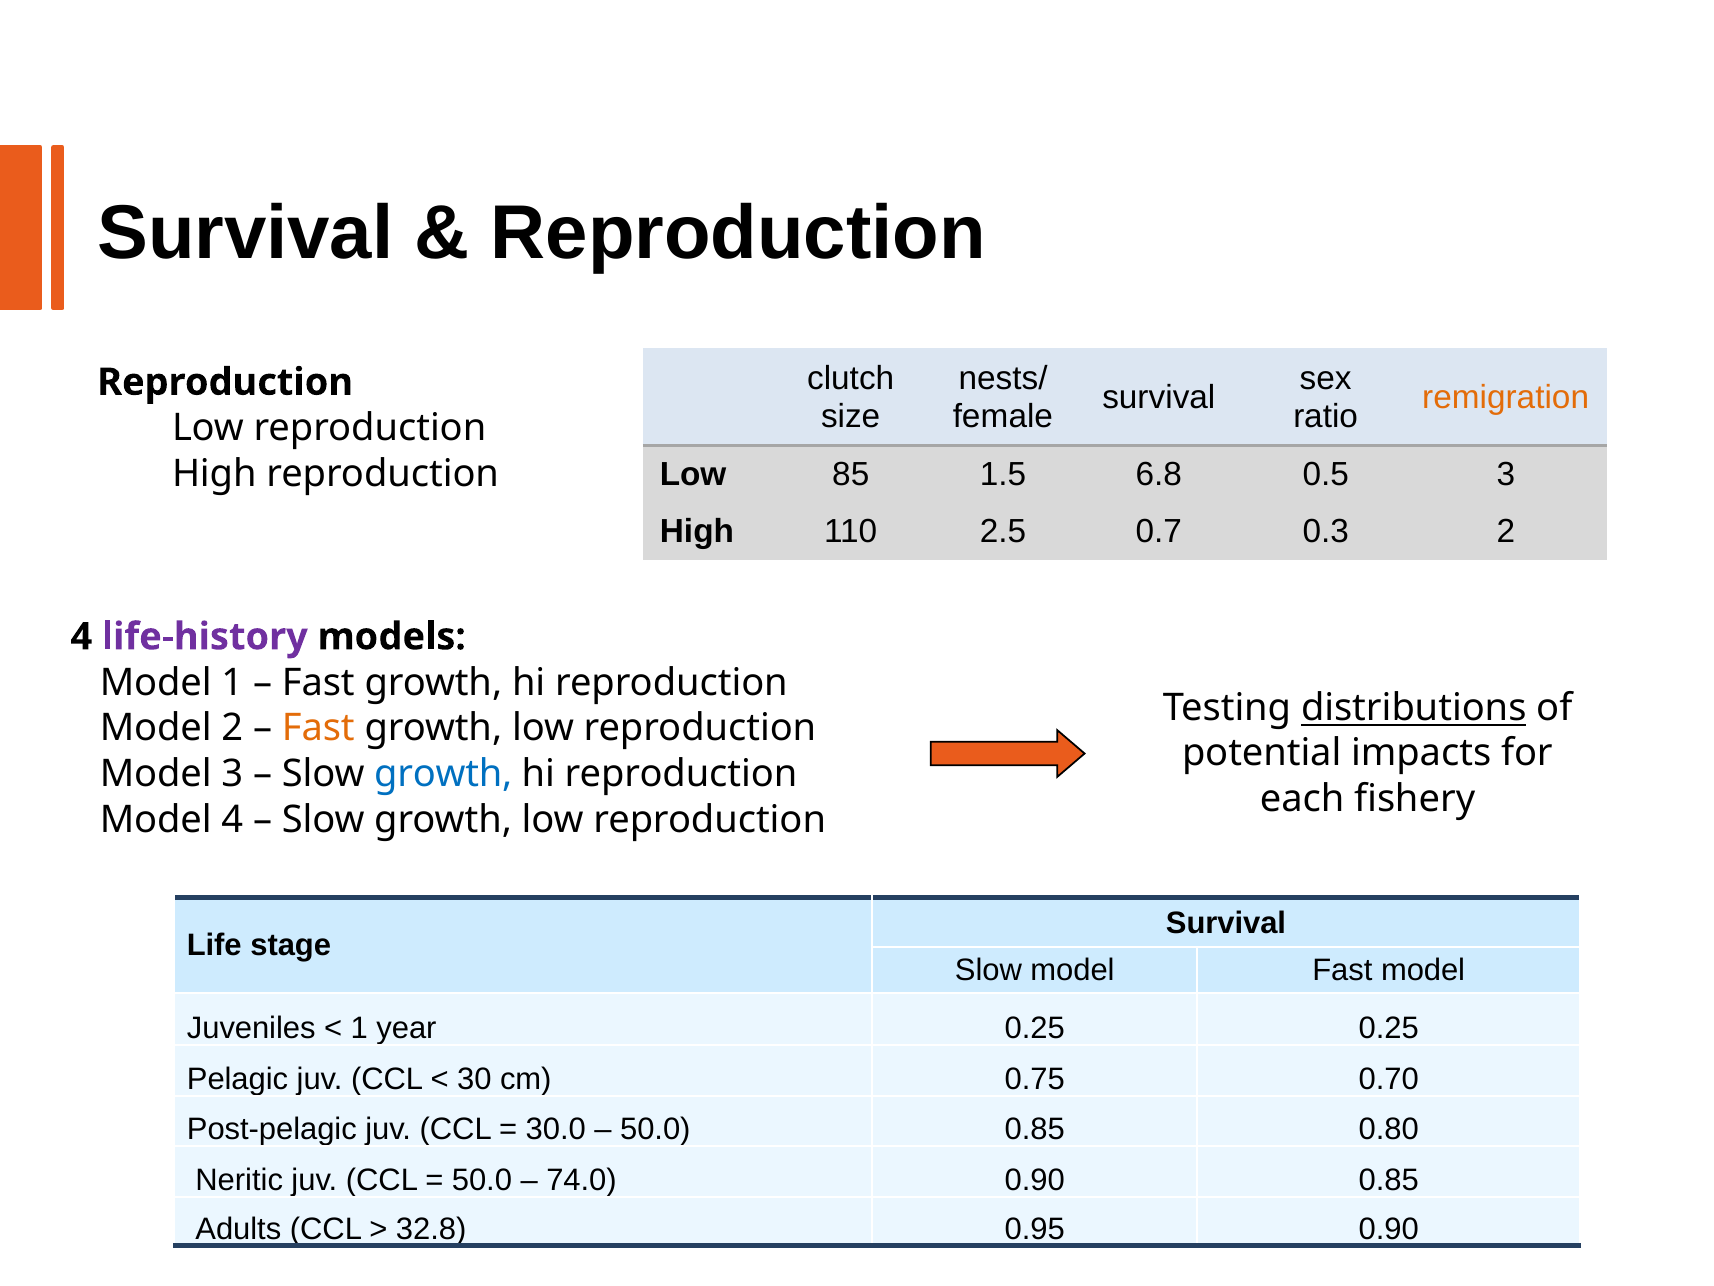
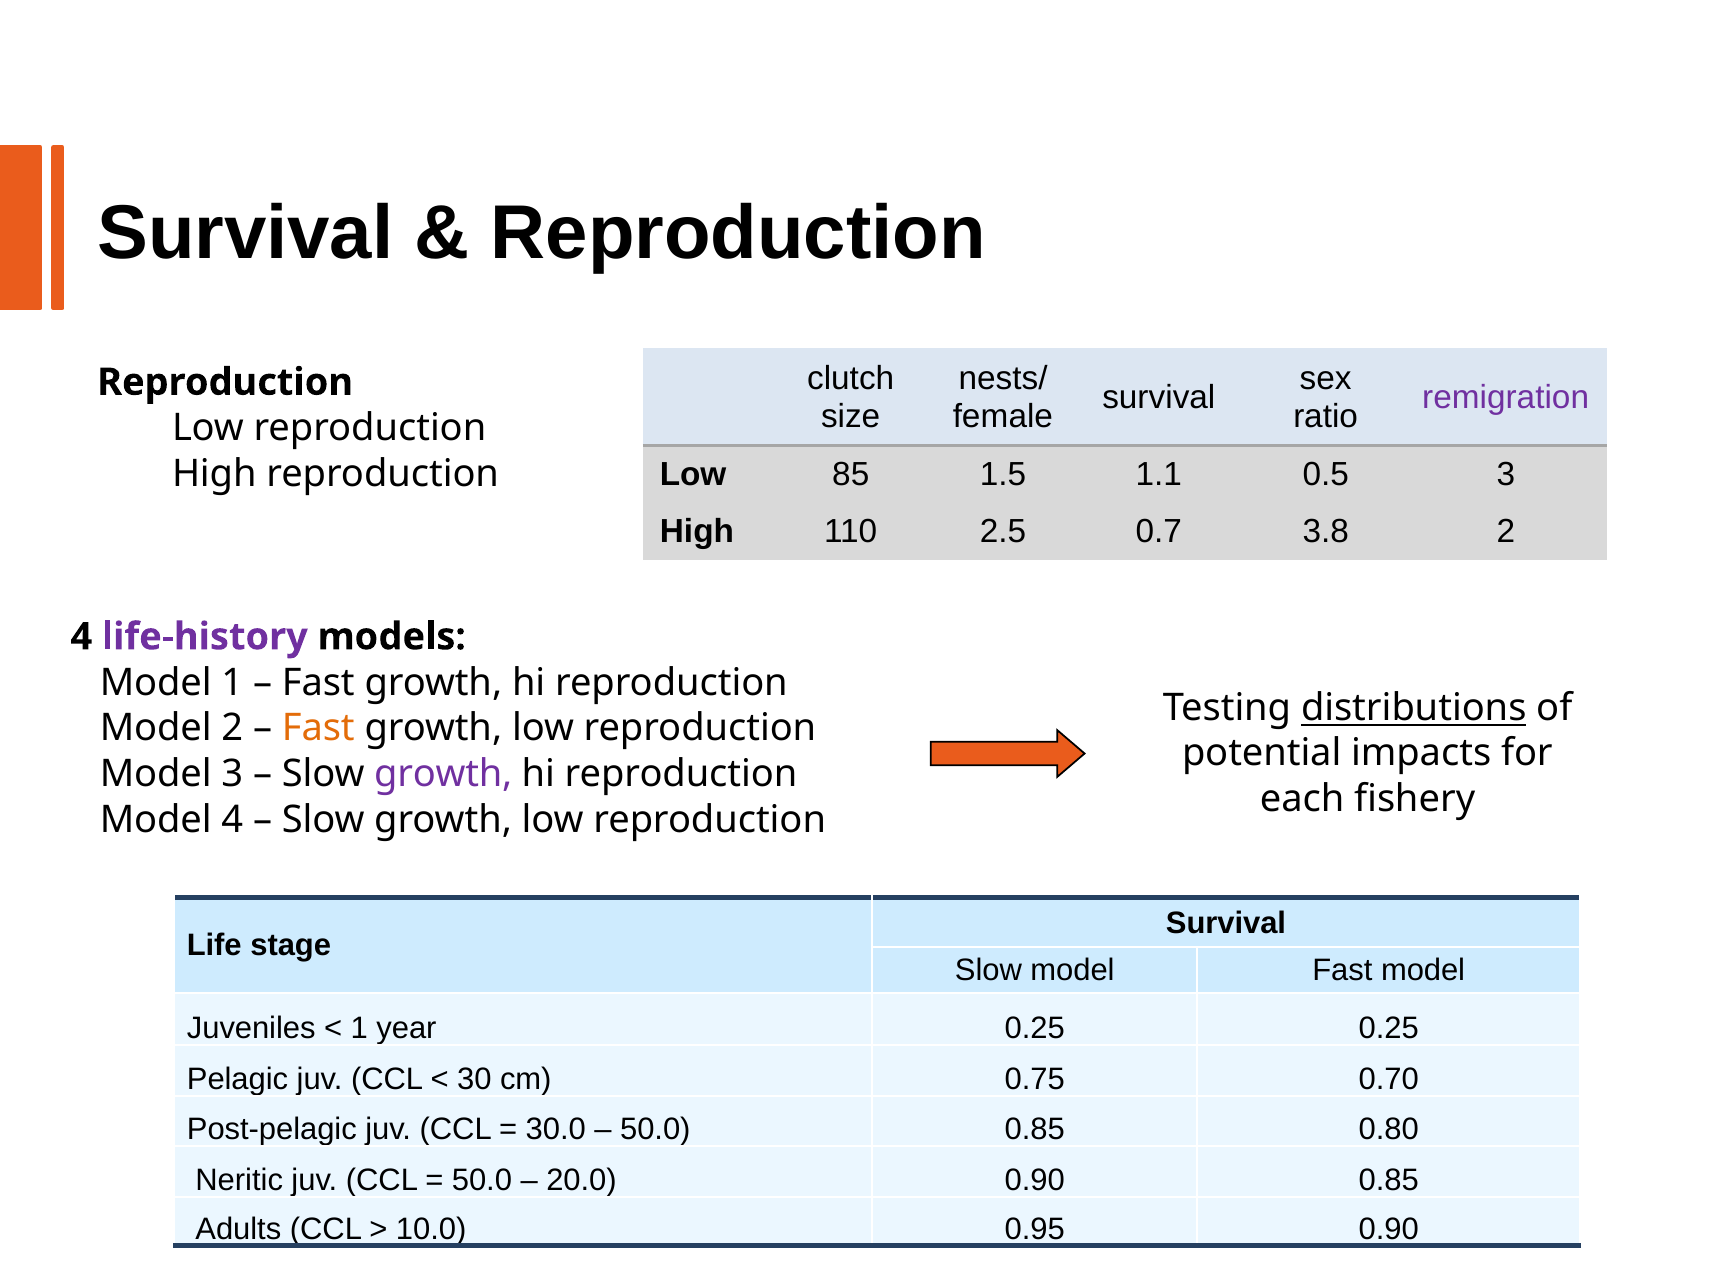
remigration colour: orange -> purple
6.8: 6.8 -> 1.1
0.3: 0.3 -> 3.8
growth at (443, 774) colour: blue -> purple
74.0: 74.0 -> 20.0
32.8: 32.8 -> 10.0
